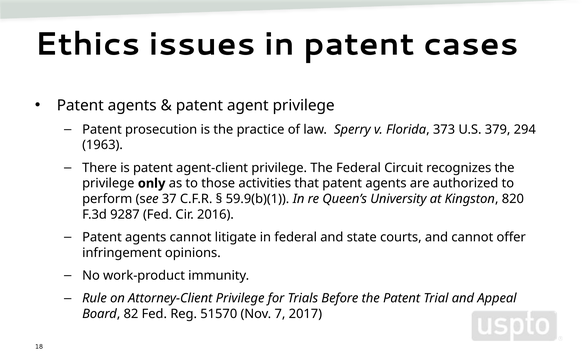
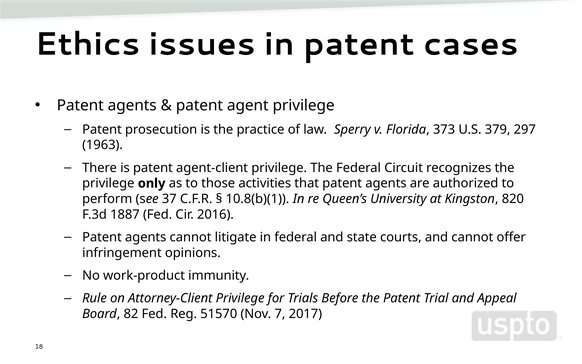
294: 294 -> 297
59.9(b)(1: 59.9(b)(1 -> 10.8(b)(1
9287: 9287 -> 1887
